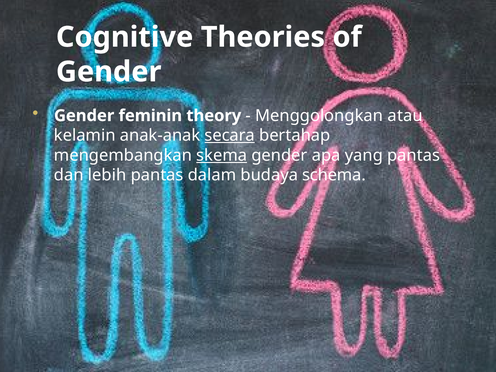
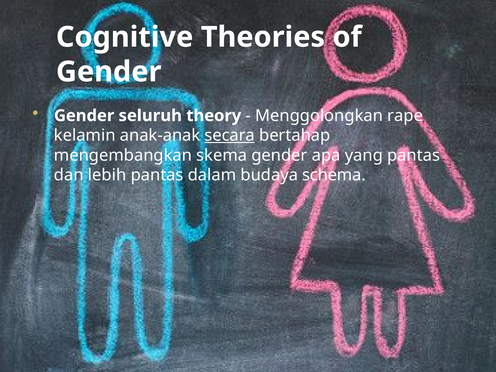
feminin: feminin -> seluruh
atau: atau -> rape
skema underline: present -> none
